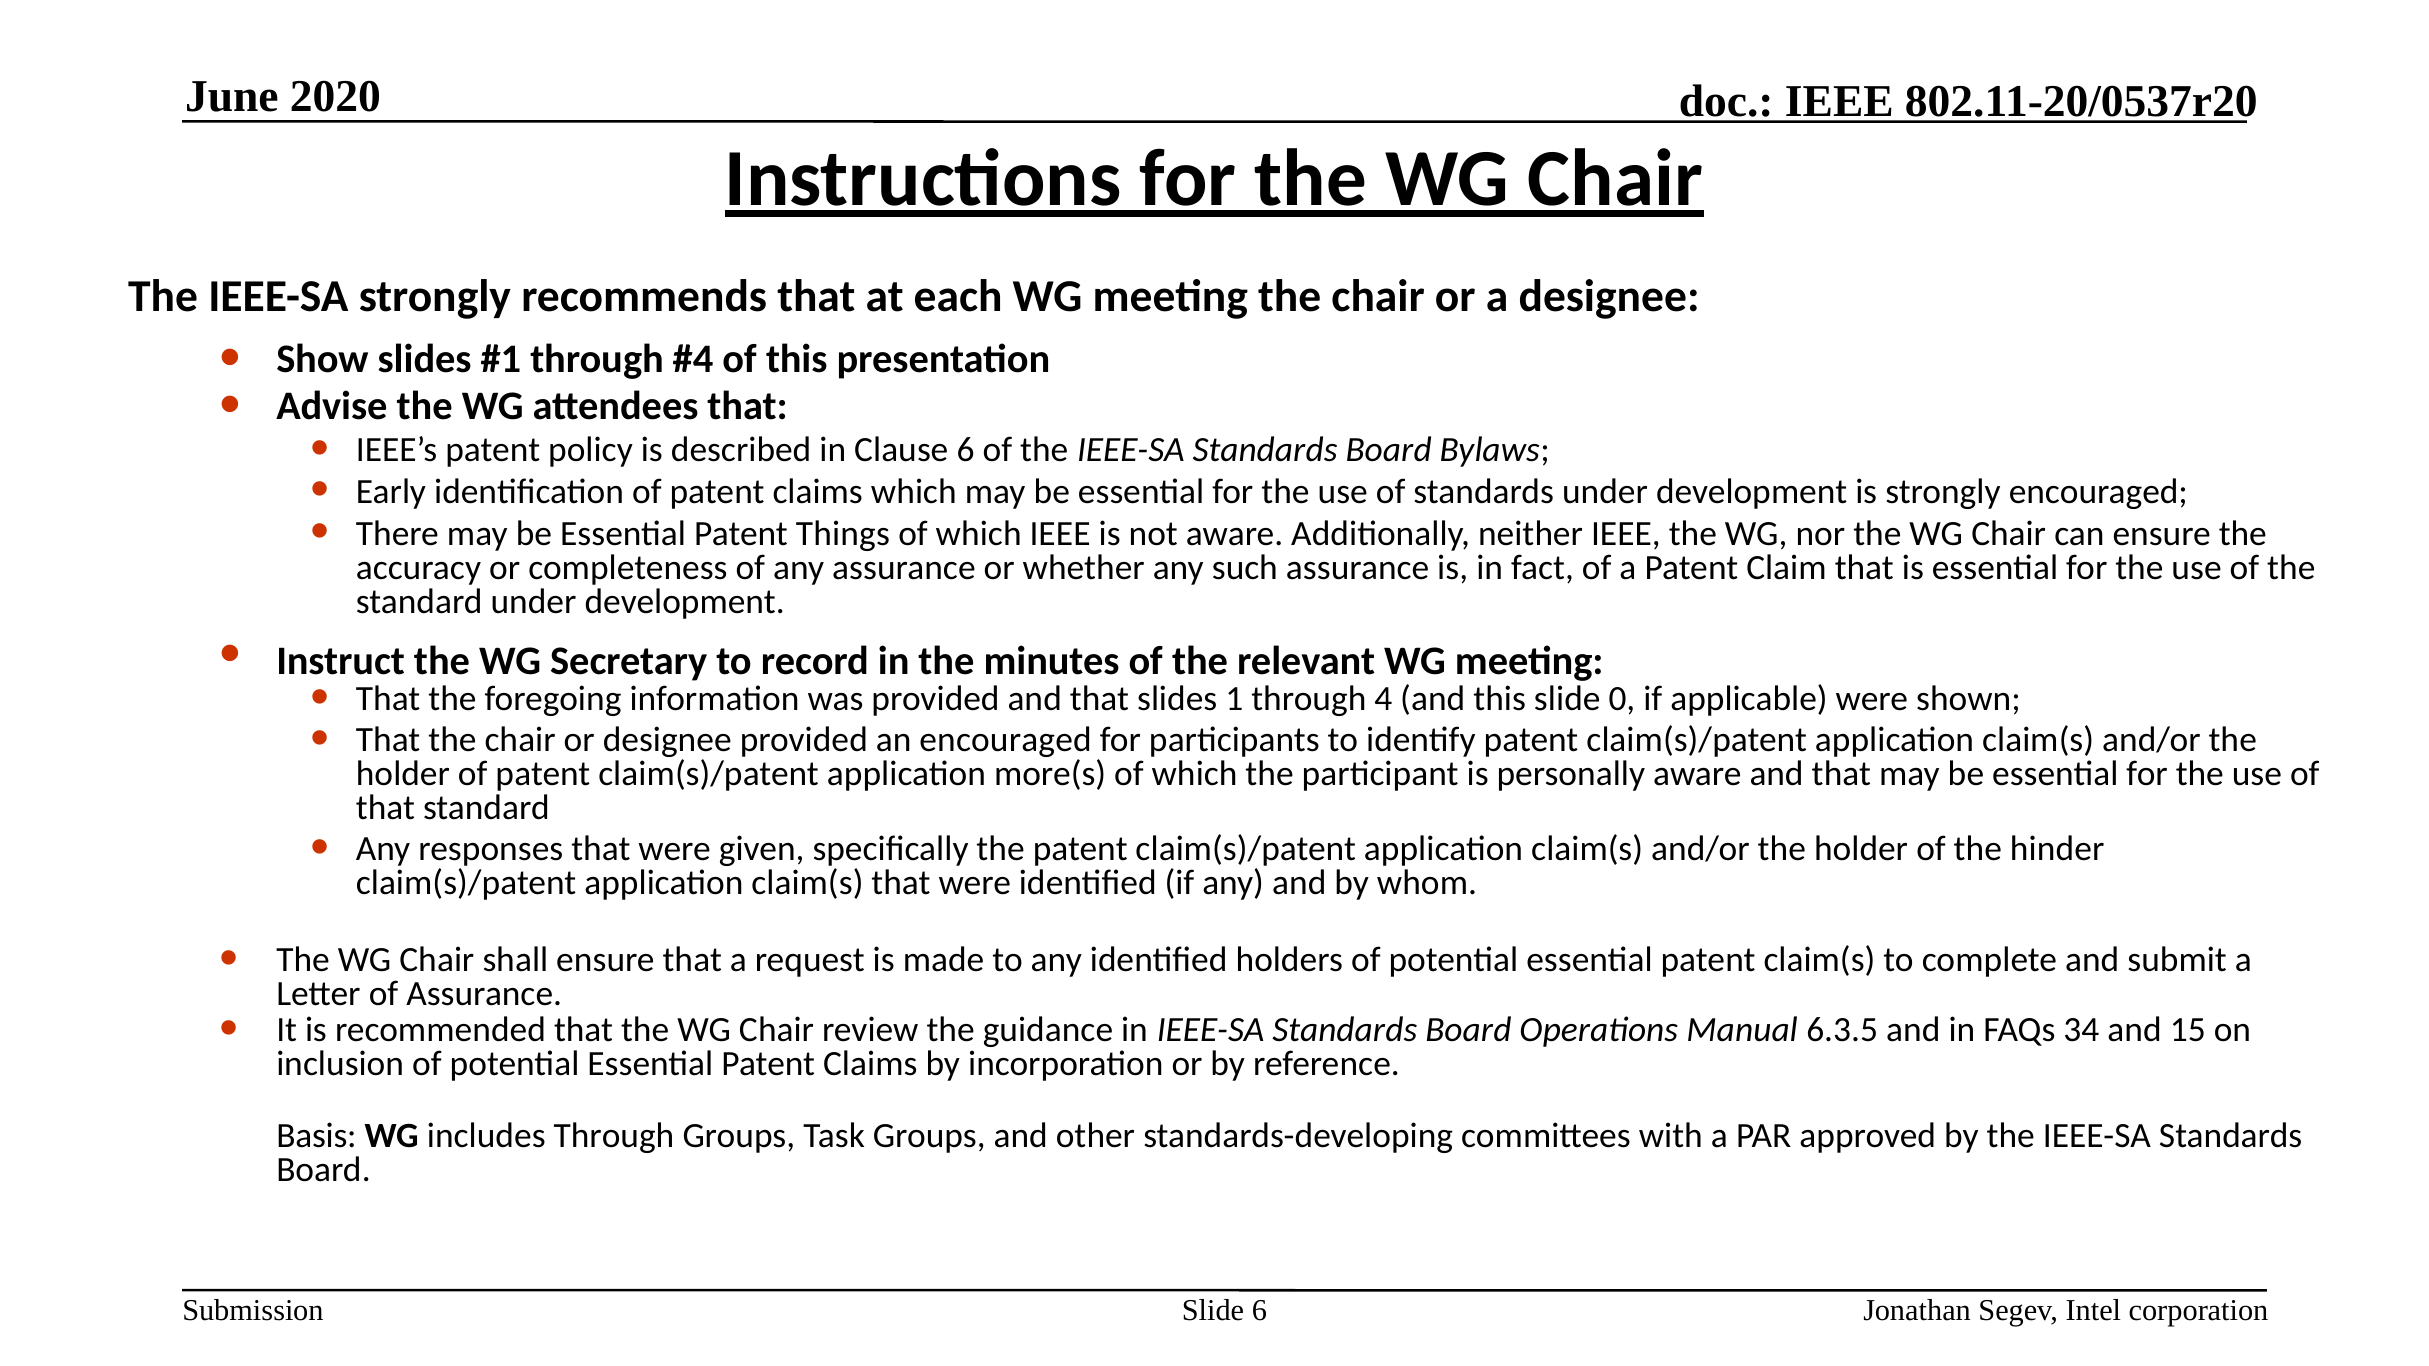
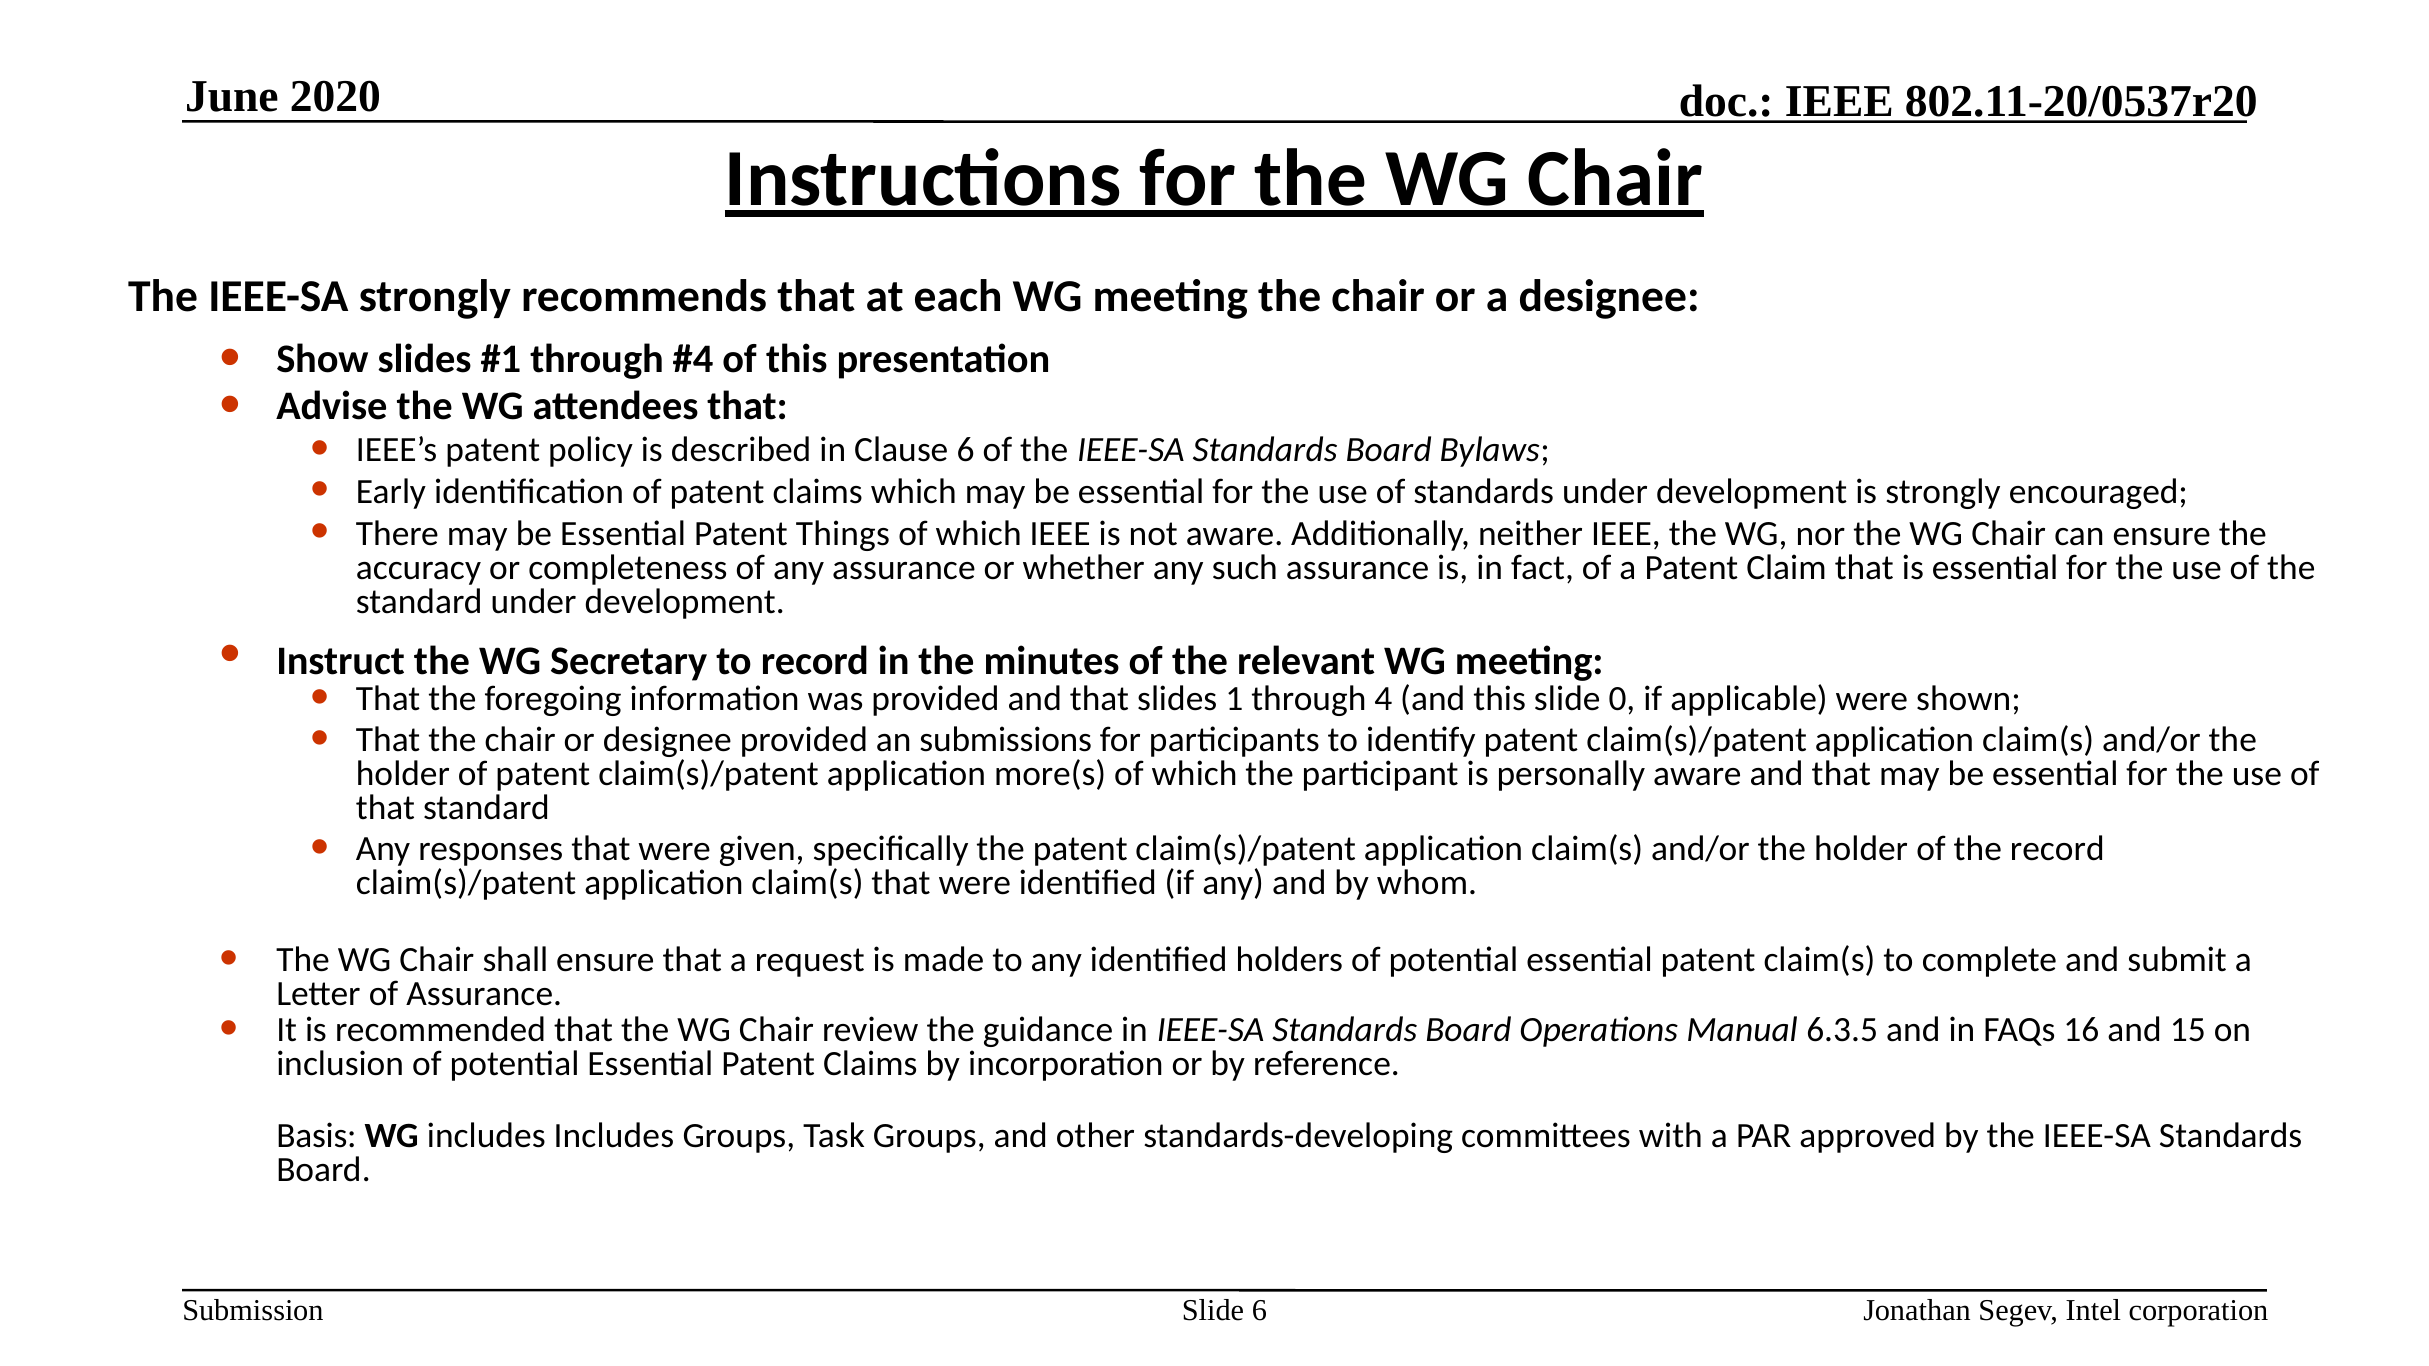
an encouraged: encouraged -> submissions
the hinder: hinder -> record
34: 34 -> 16
includes Through: Through -> Includes
